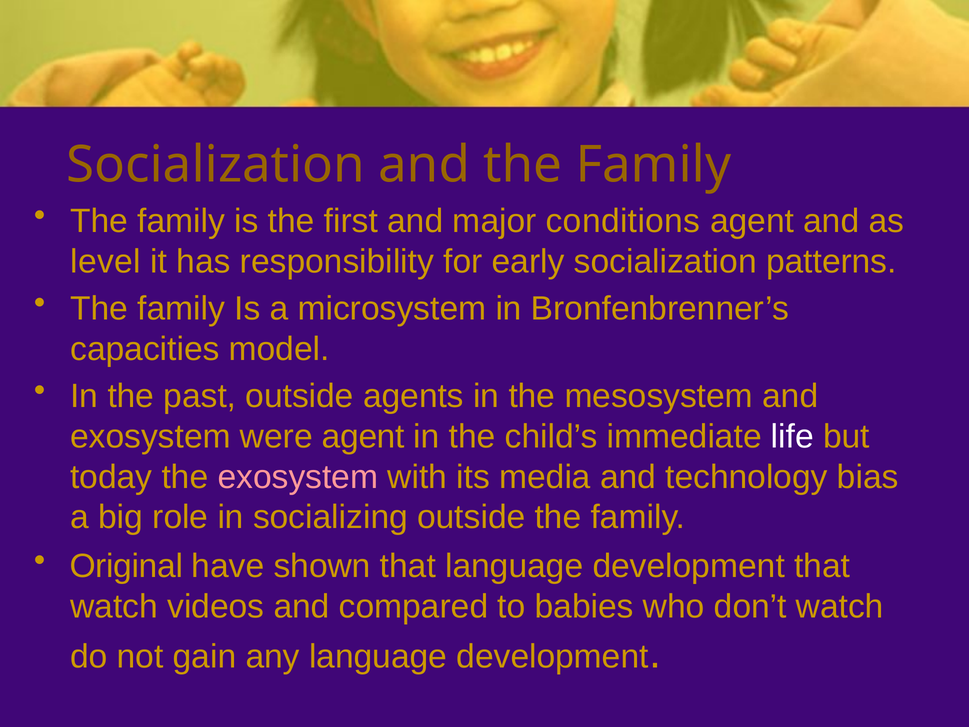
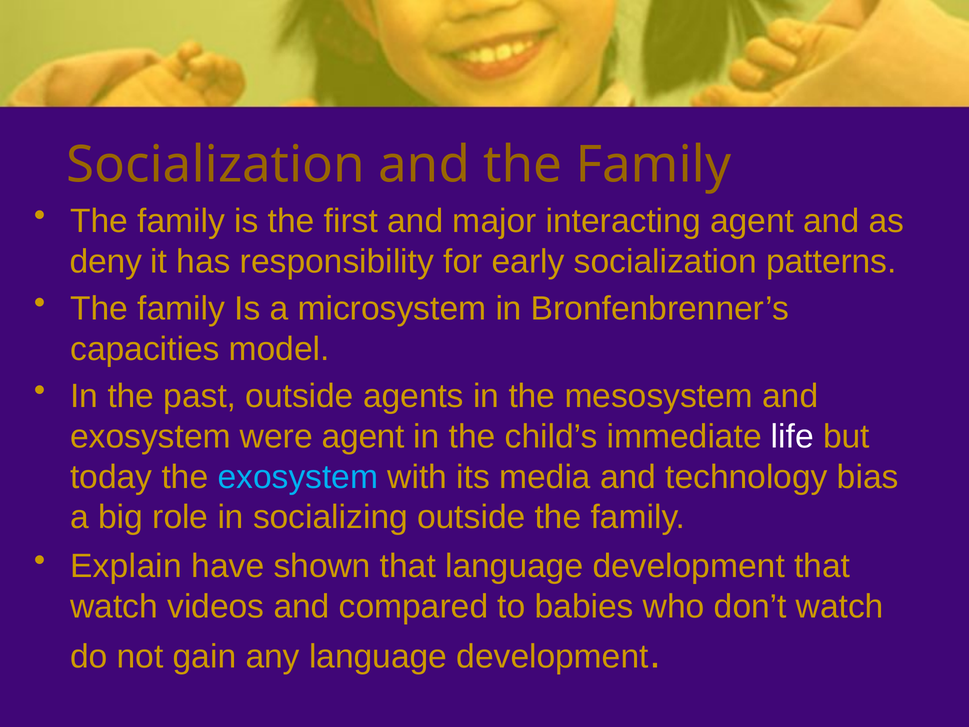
conditions: conditions -> interacting
level: level -> deny
exosystem at (298, 477) colour: pink -> light blue
Original: Original -> Explain
